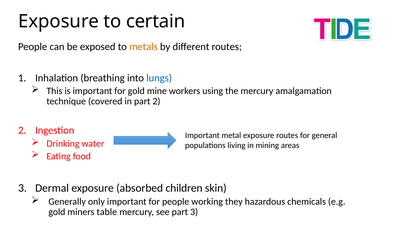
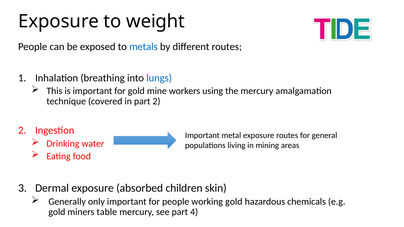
certain: certain -> weight
metals colour: orange -> blue
working they: they -> gold
part 3: 3 -> 4
